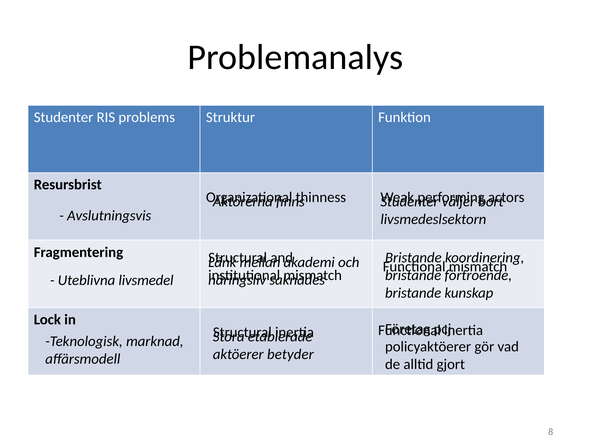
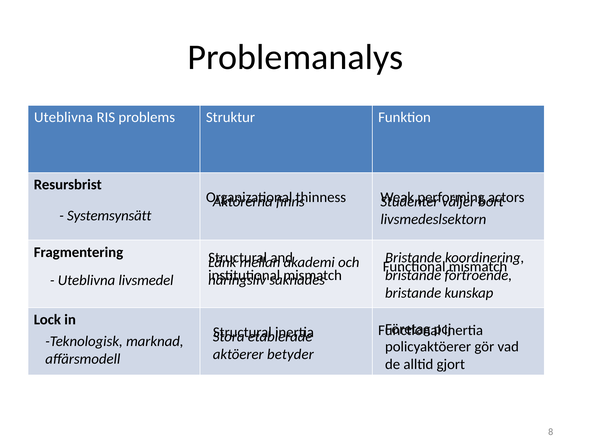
Studenter at (64, 117): Studenter -> Uteblivna
Avslutningsvis: Avslutningsvis -> Systemsynsätt
